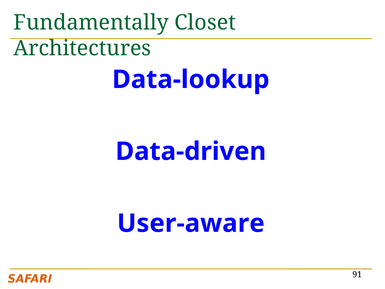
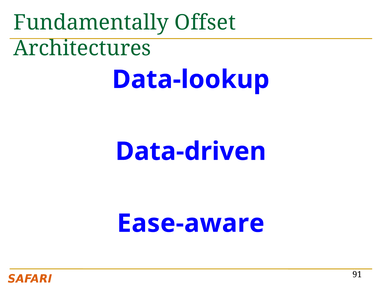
Closet: Closet -> Offset
User-aware: User-aware -> Ease-aware
